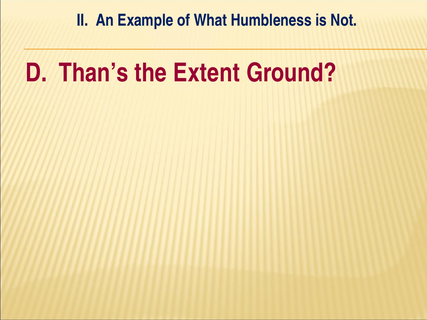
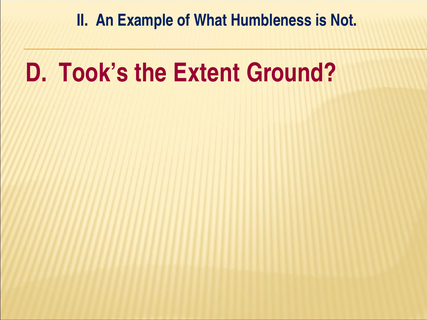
Than’s: Than’s -> Took’s
